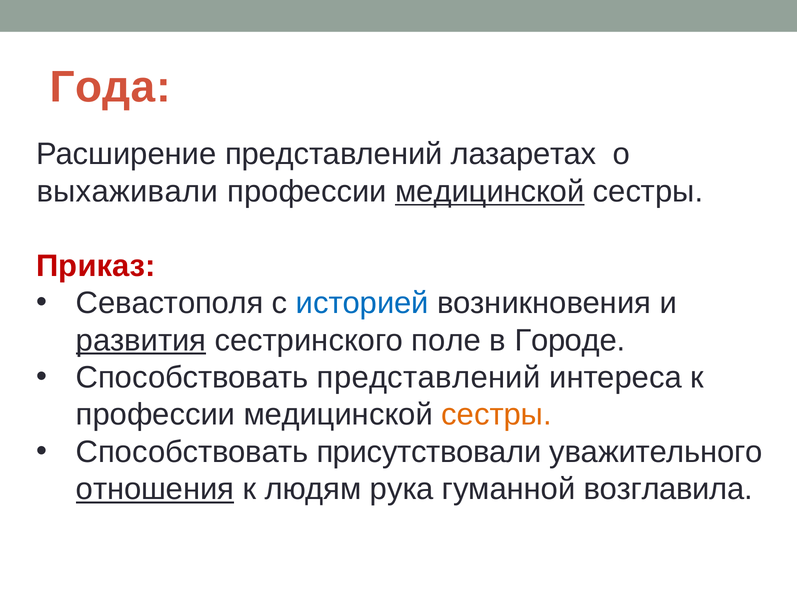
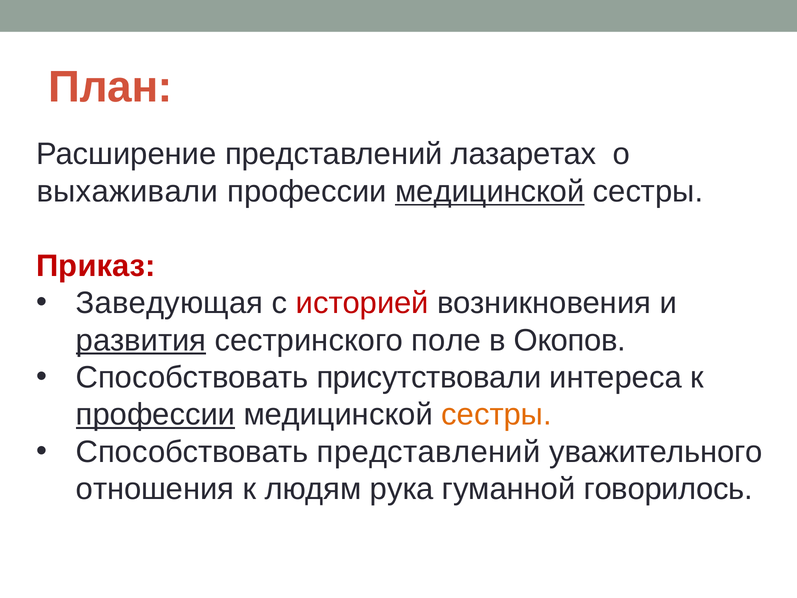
Года: Года -> План
Севастополя: Севастополя -> Заведующая
историей colour: blue -> red
Городе: Городе -> Окопов
Способствовать представлений: представлений -> присутствовали
профессии at (156, 415) underline: none -> present
Способствовать присутствовали: присутствовали -> представлений
отношения underline: present -> none
возглавила: возглавила -> говорилось
